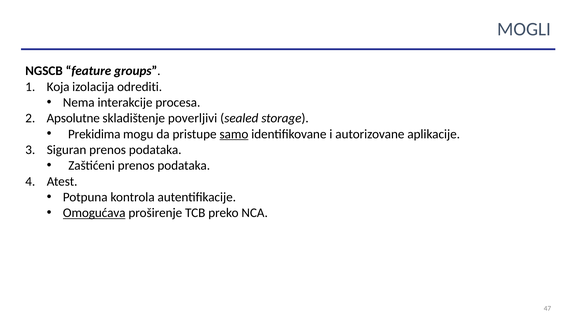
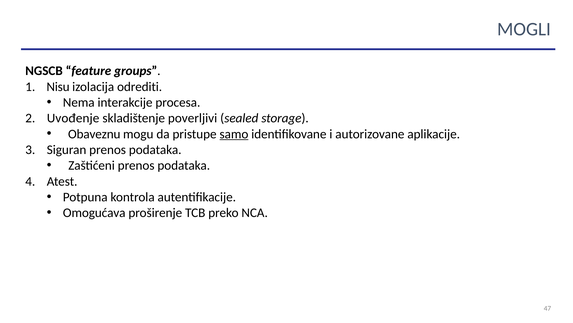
Koja: Koja -> Nisu
Apsolutne: Apsolutne -> Uvođenje
Prekidima: Prekidima -> Obaveznu
Omogućava underline: present -> none
